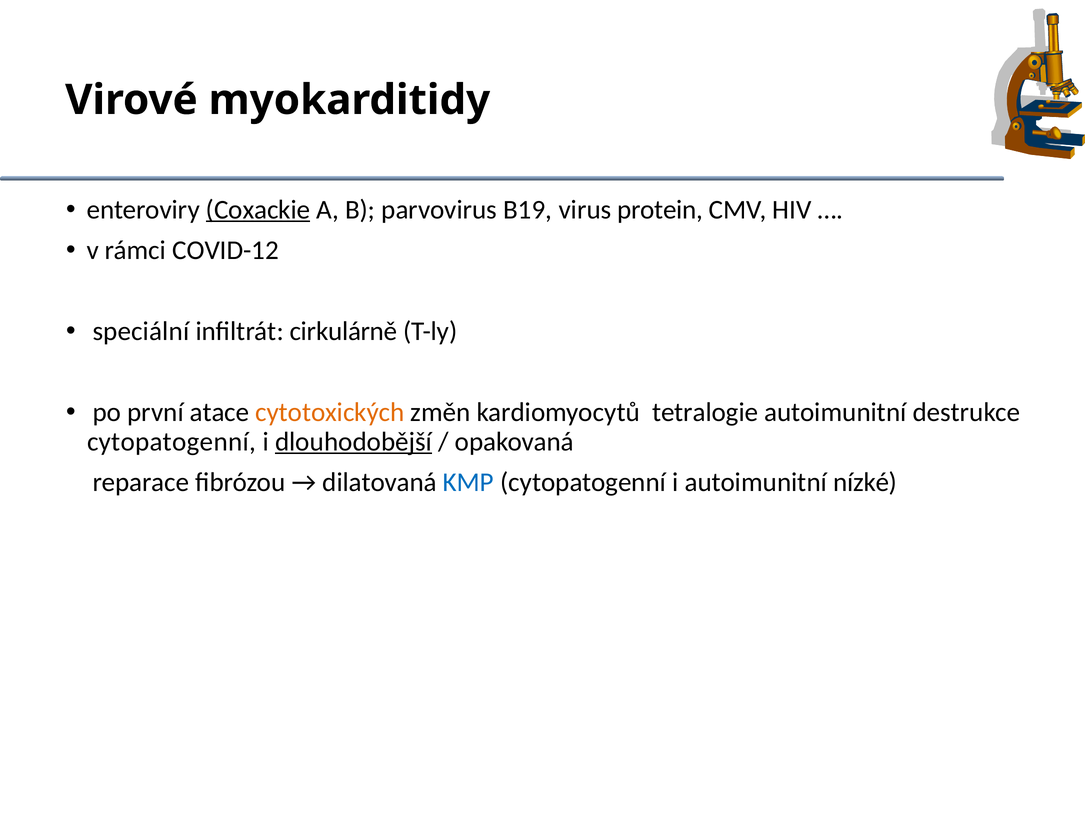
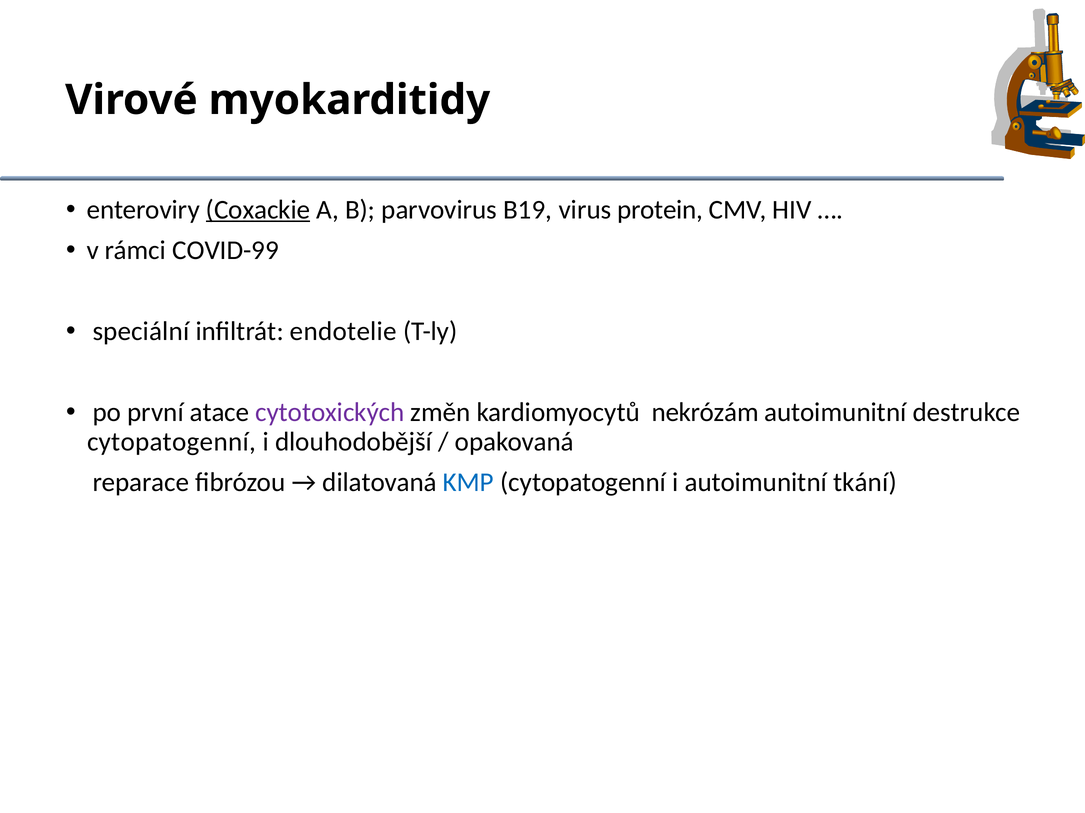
COVID-12: COVID-12 -> COVID-99
cirkulárně: cirkulárně -> endotelie
cytotoxických colour: orange -> purple
tetralogie: tetralogie -> nekrózám
dlouhodobější underline: present -> none
nízké: nízké -> tkání
